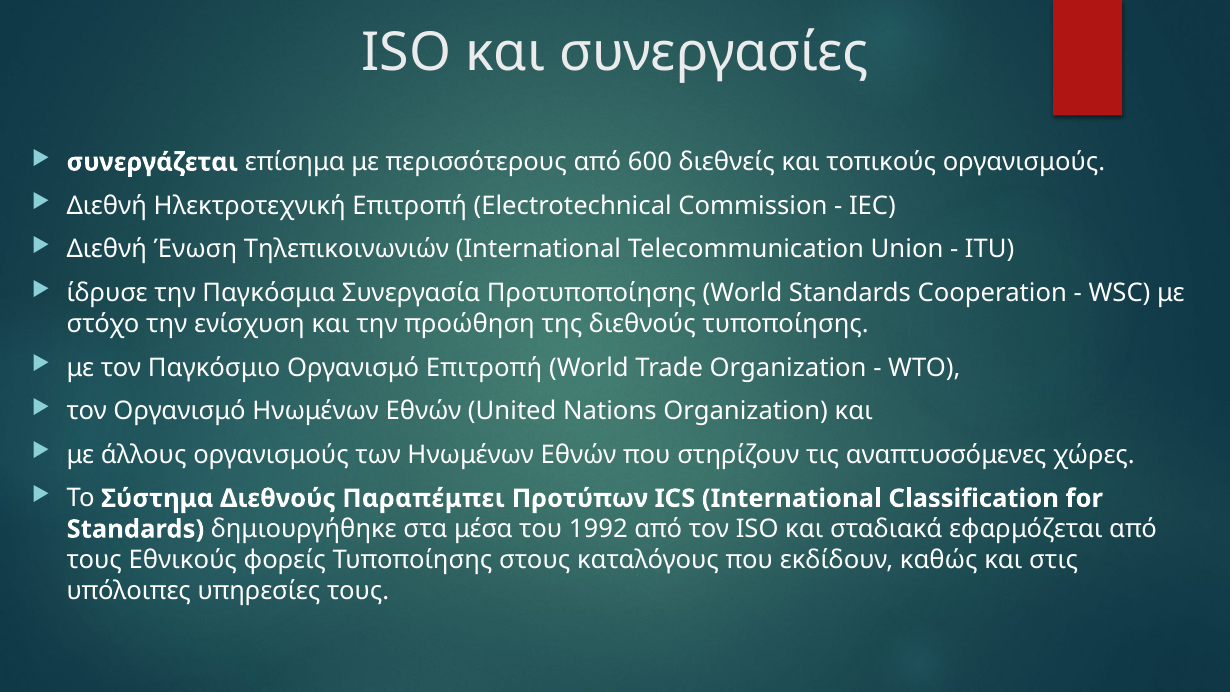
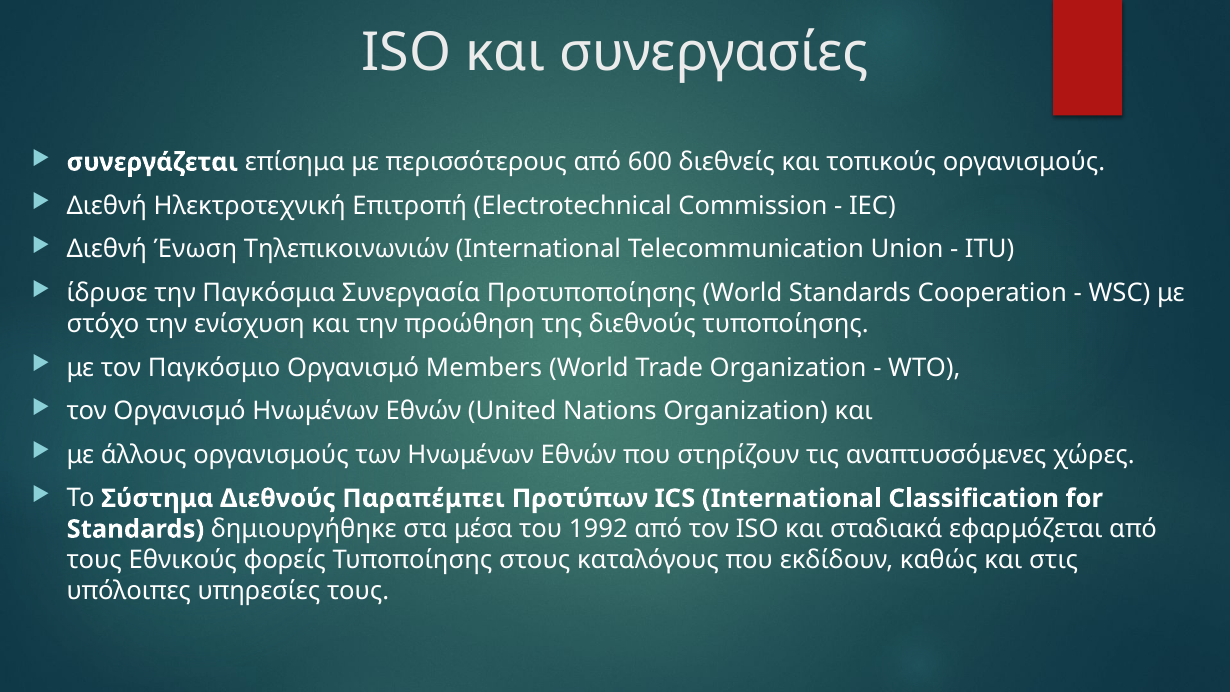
Οργανισμό Επιτροπή: Επιτροπή -> Members
